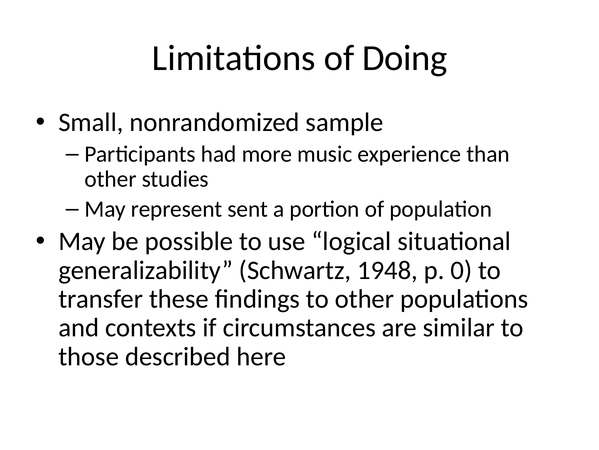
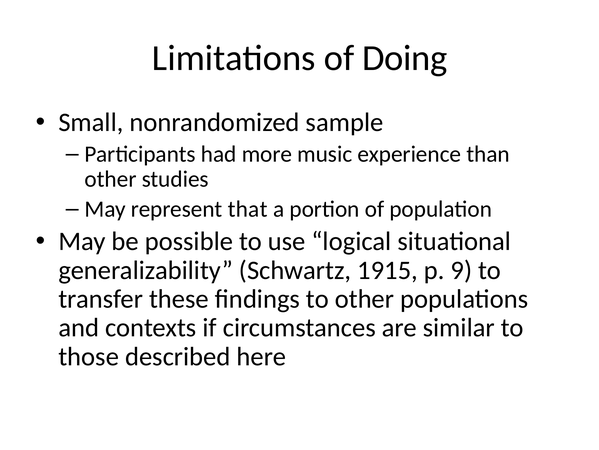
sent: sent -> that
1948: 1948 -> 1915
0: 0 -> 9
